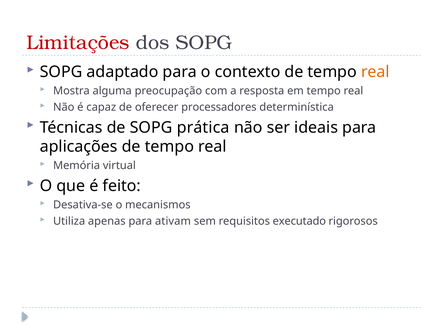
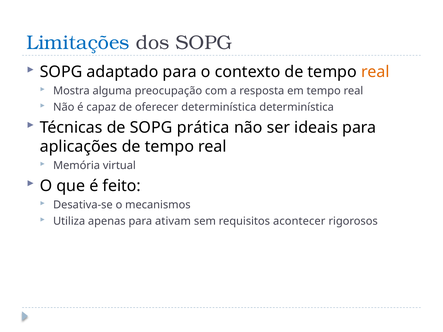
Limitações colour: red -> blue
oferecer processadores: processadores -> determinística
executado: executado -> acontecer
